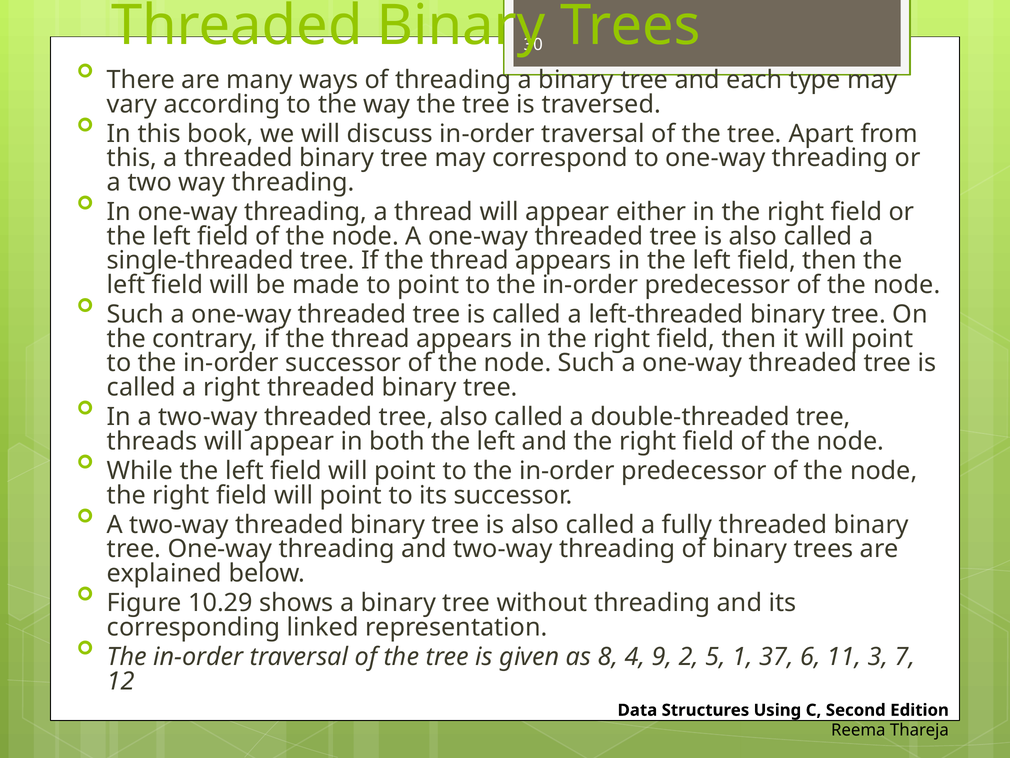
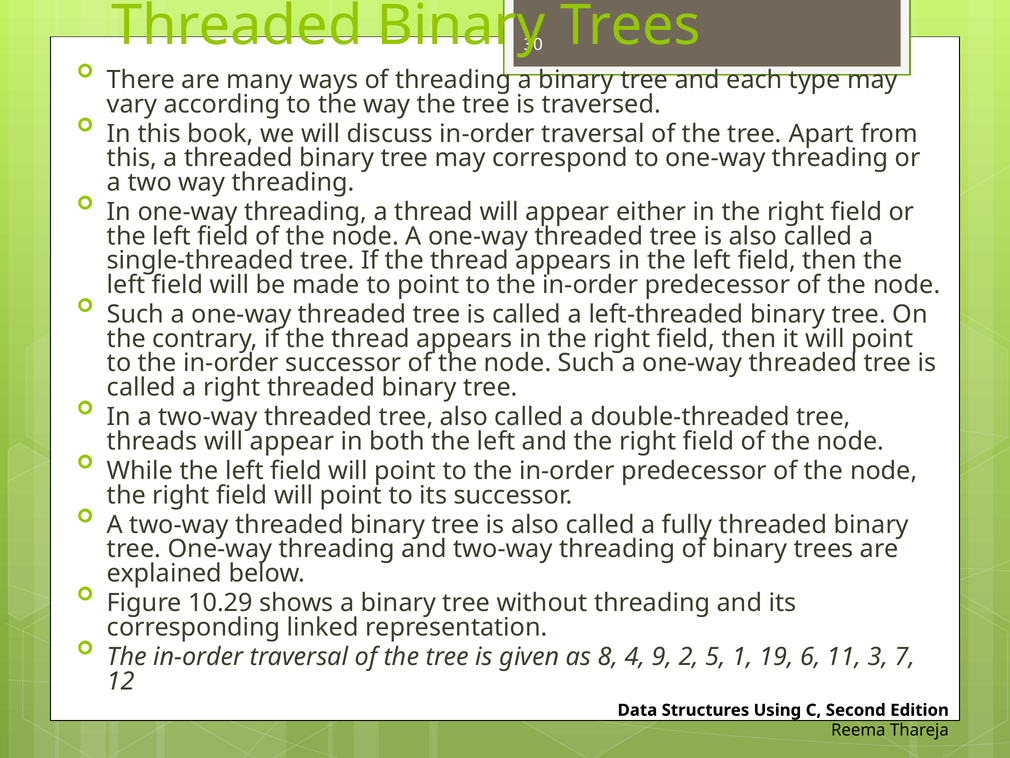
37: 37 -> 19
